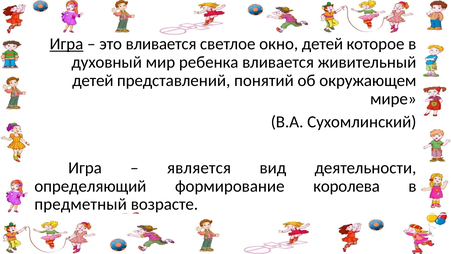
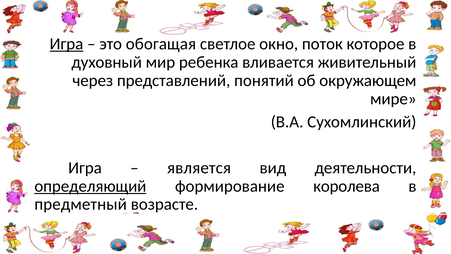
это вливается: вливается -> обогащая
окно детей: детей -> поток
детей at (93, 80): детей -> через
определяющий underline: none -> present
